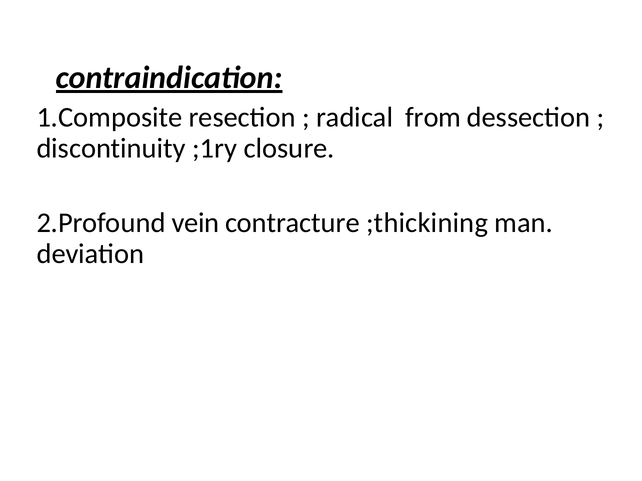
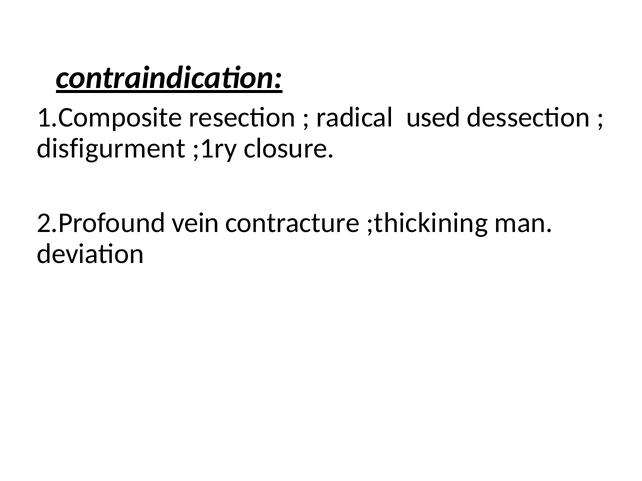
from: from -> used
discontinuity: discontinuity -> disfigurment
